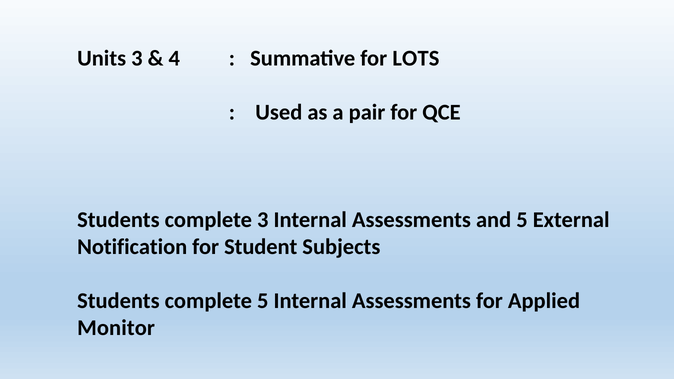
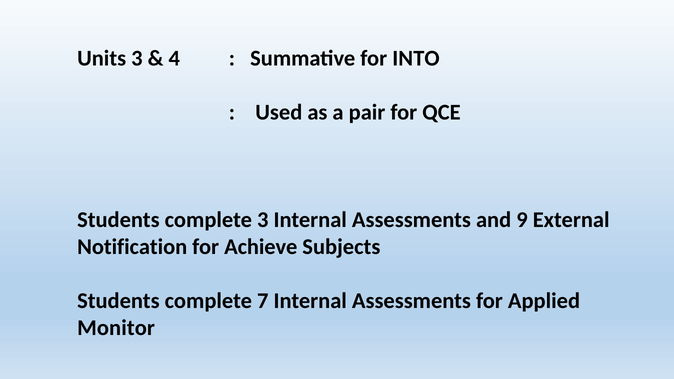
LOTS: LOTS -> INTO
and 5: 5 -> 9
Student: Student -> Achieve
complete 5: 5 -> 7
